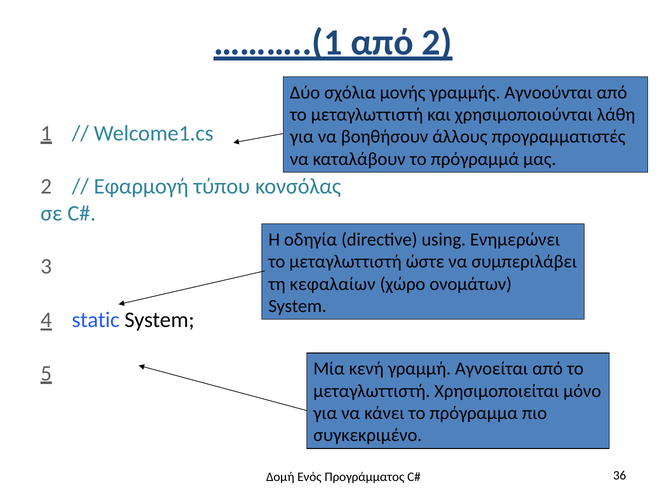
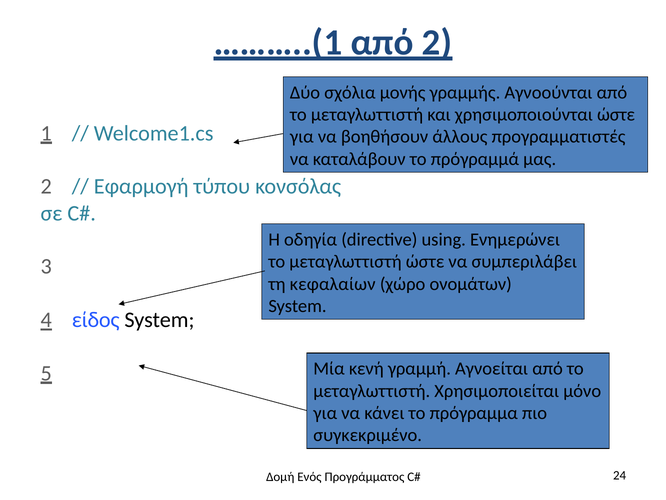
χρησιμοποιούνται λάθη: λάθη -> ώστε
static: static -> είδος
36: 36 -> 24
